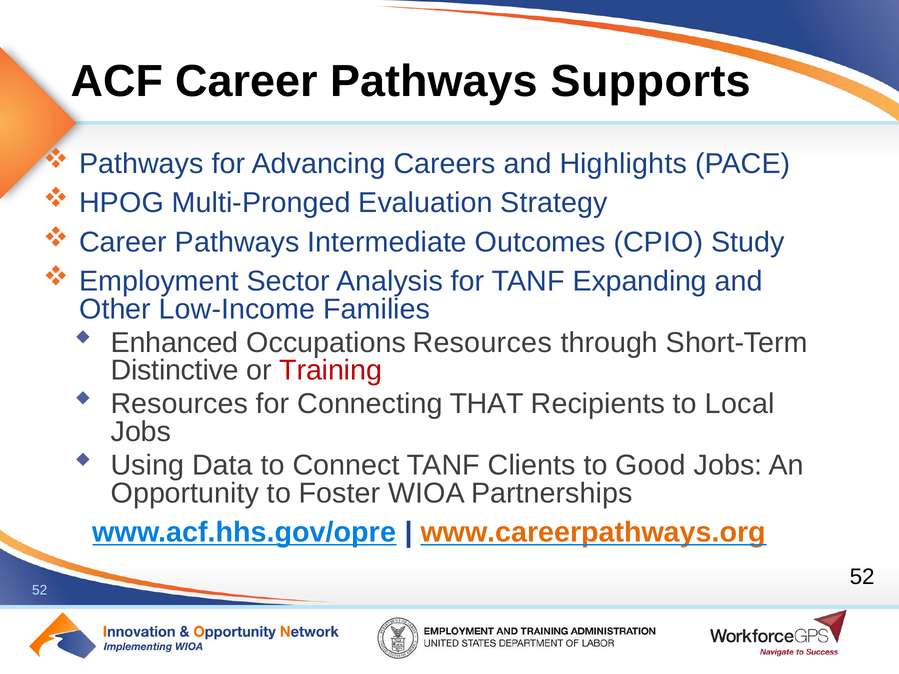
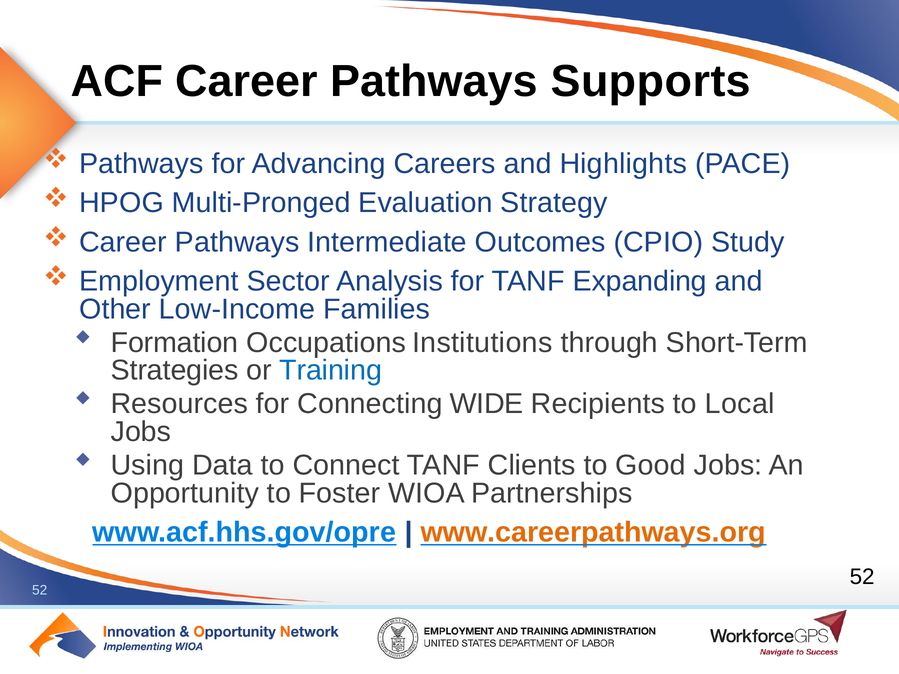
Enhanced: Enhanced -> Formation
Occupations Resources: Resources -> Institutions
Distinctive: Distinctive -> Strategies
Training colour: red -> blue
THAT: THAT -> WIDE
